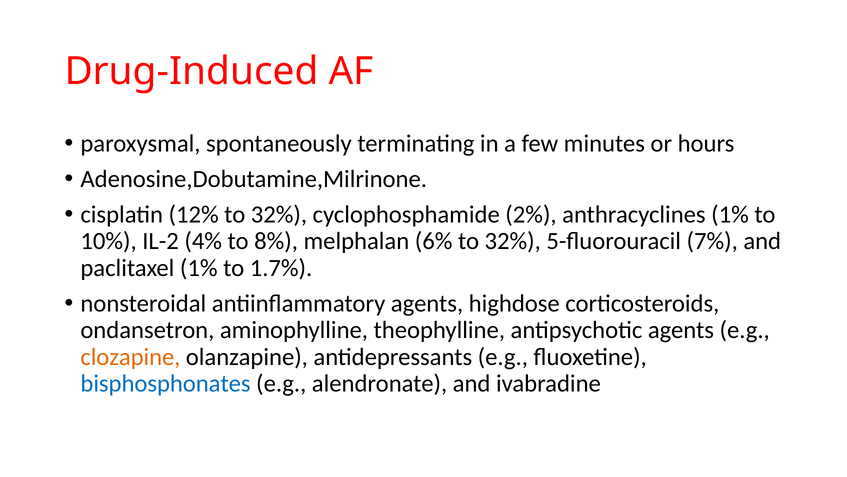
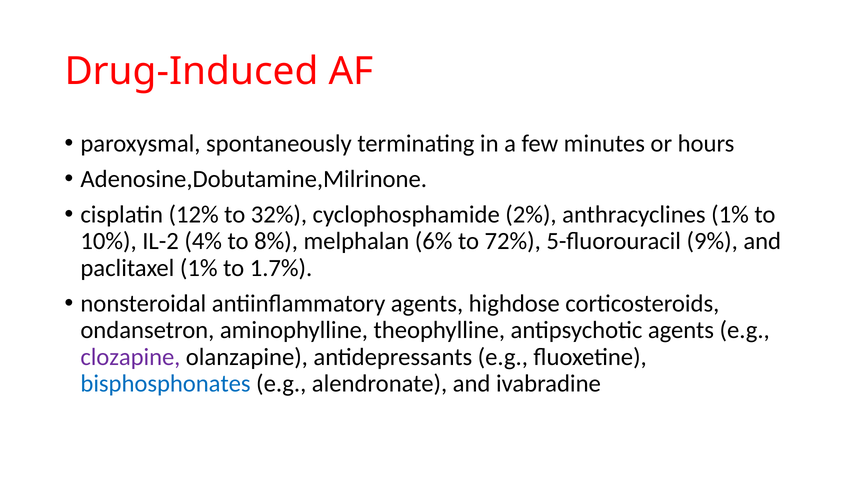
6% to 32%: 32% -> 72%
7%: 7% -> 9%
clozapine colour: orange -> purple
